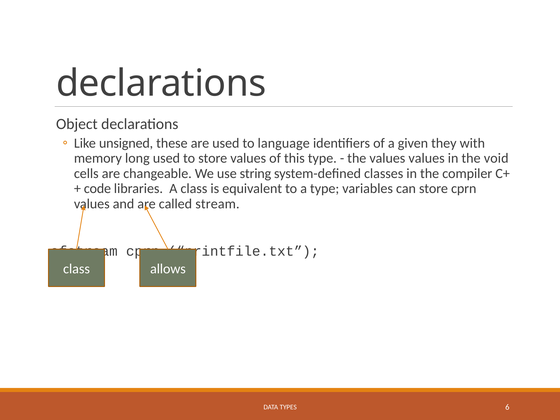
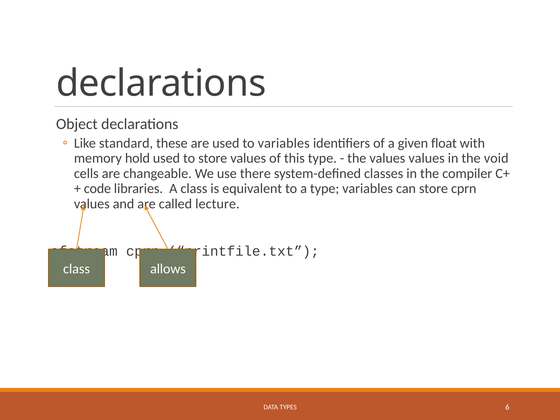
unsigned: unsigned -> standard
to language: language -> variables
they: they -> float
long: long -> hold
string: string -> there
stream: stream -> lecture
